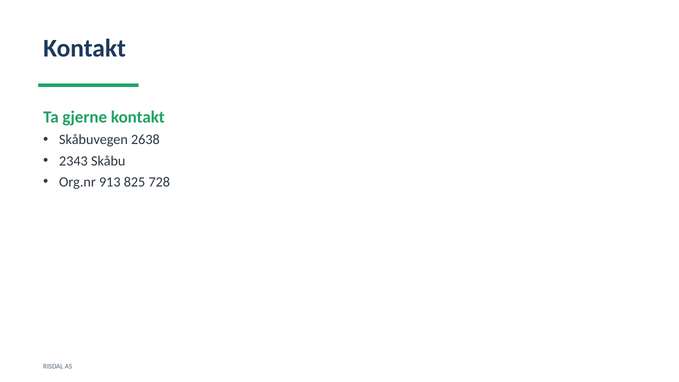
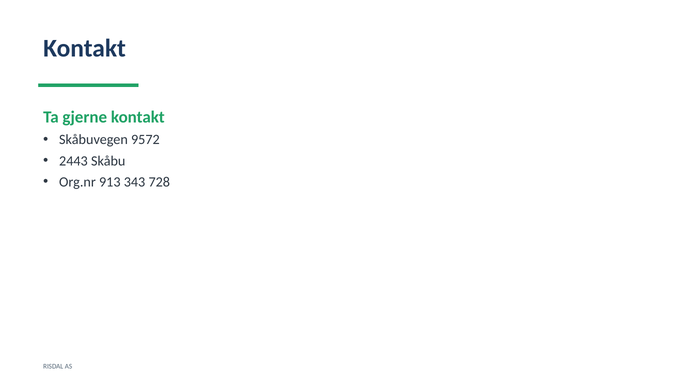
2638: 2638 -> 9572
2343: 2343 -> 2443
825: 825 -> 343
